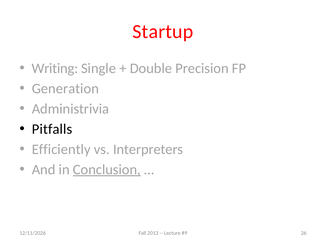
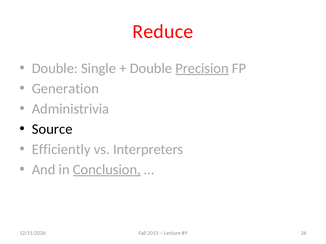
Startup: Startup -> Reduce
Writing at (55, 68): Writing -> Double
Precision underline: none -> present
Pitfalls: Pitfalls -> Source
